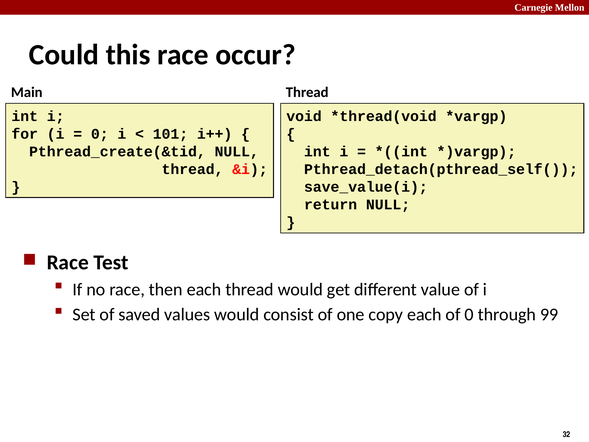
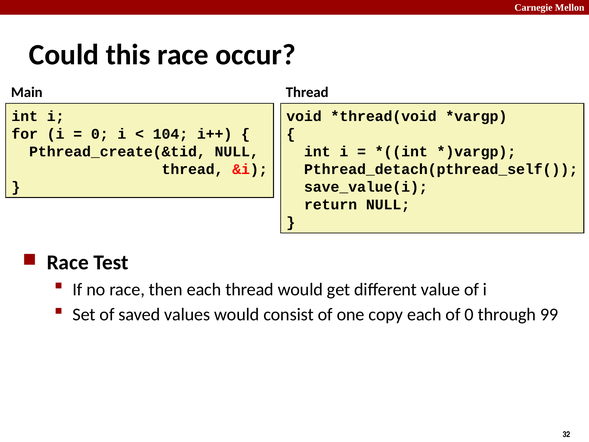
101: 101 -> 104
